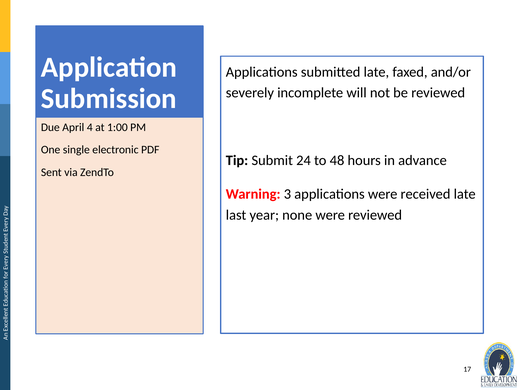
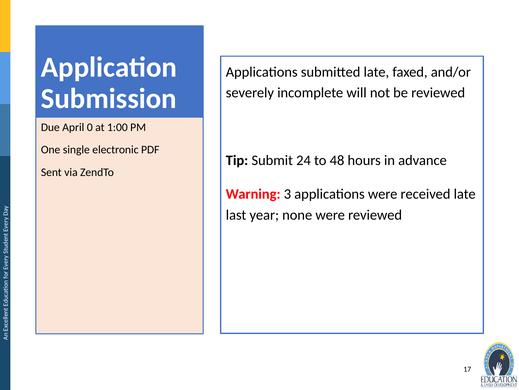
4: 4 -> 0
